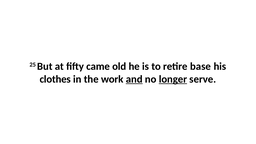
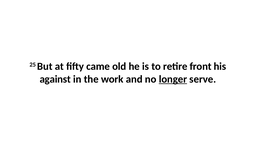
base: base -> front
clothes: clothes -> against
and underline: present -> none
